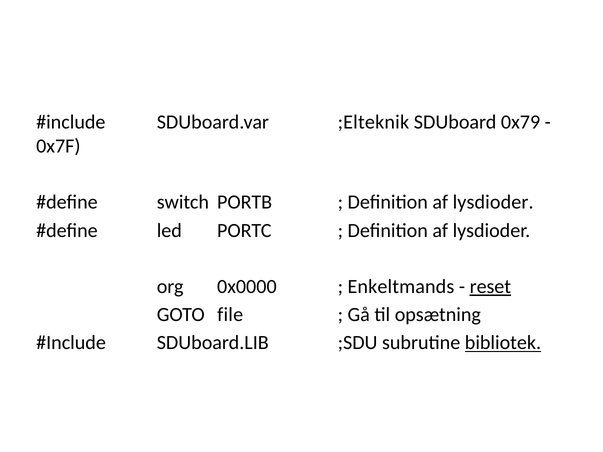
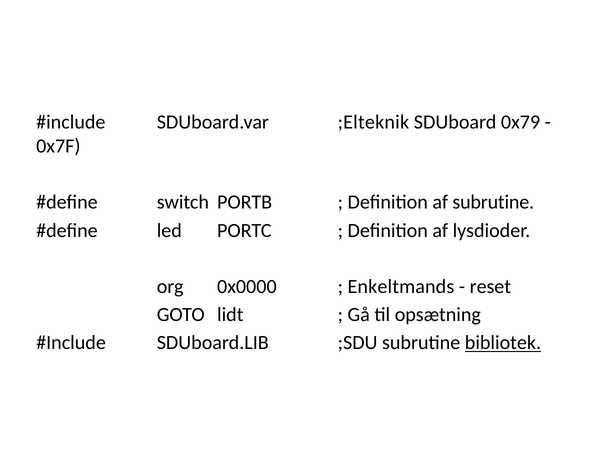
lysdioder at (493, 202): lysdioder -> subrutine
reset underline: present -> none
file: file -> lidt
